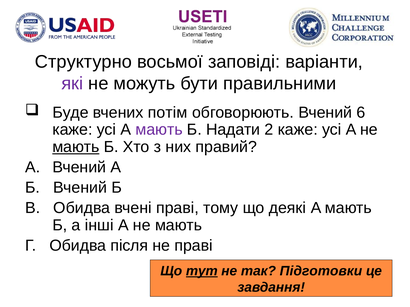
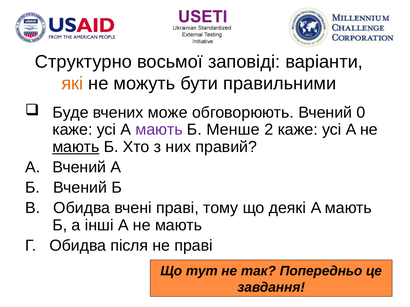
які colour: purple -> orange
потім: потім -> може
6: 6 -> 0
Надати: Надати -> Менше
тут underline: present -> none
Підготовки: Підготовки -> Попередньо
